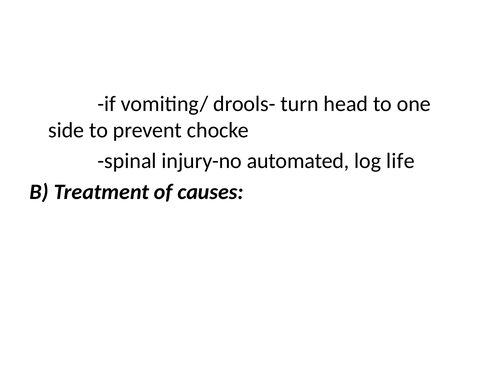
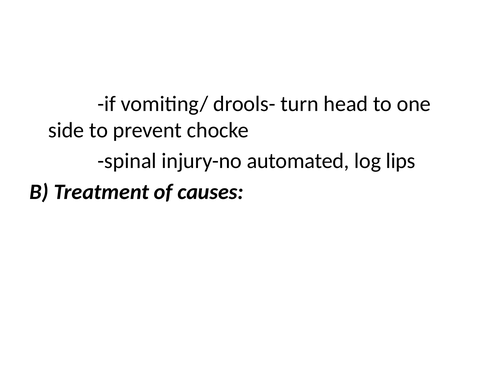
life: life -> lips
